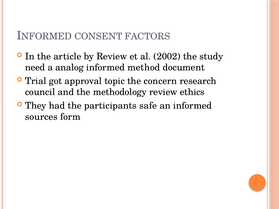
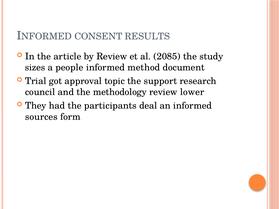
FACTORS: FACTORS -> RESULTS
2002: 2002 -> 2085
need: need -> sizes
analog: analog -> people
concern: concern -> support
ethics: ethics -> lower
safe: safe -> deal
